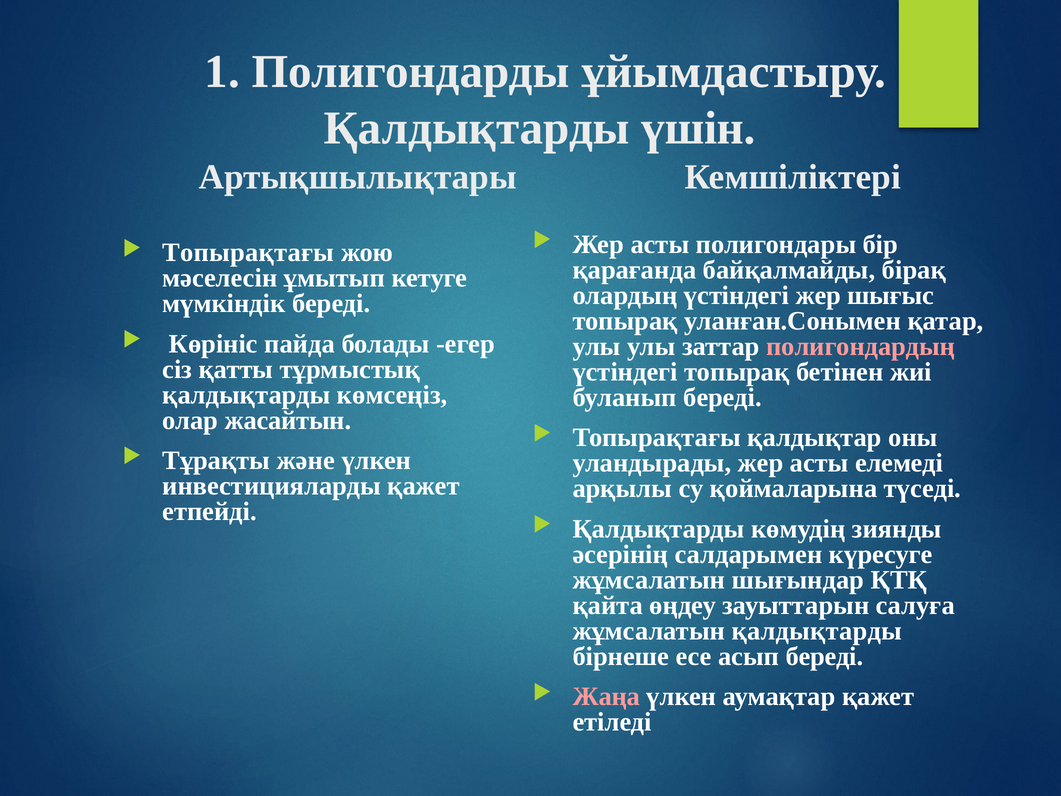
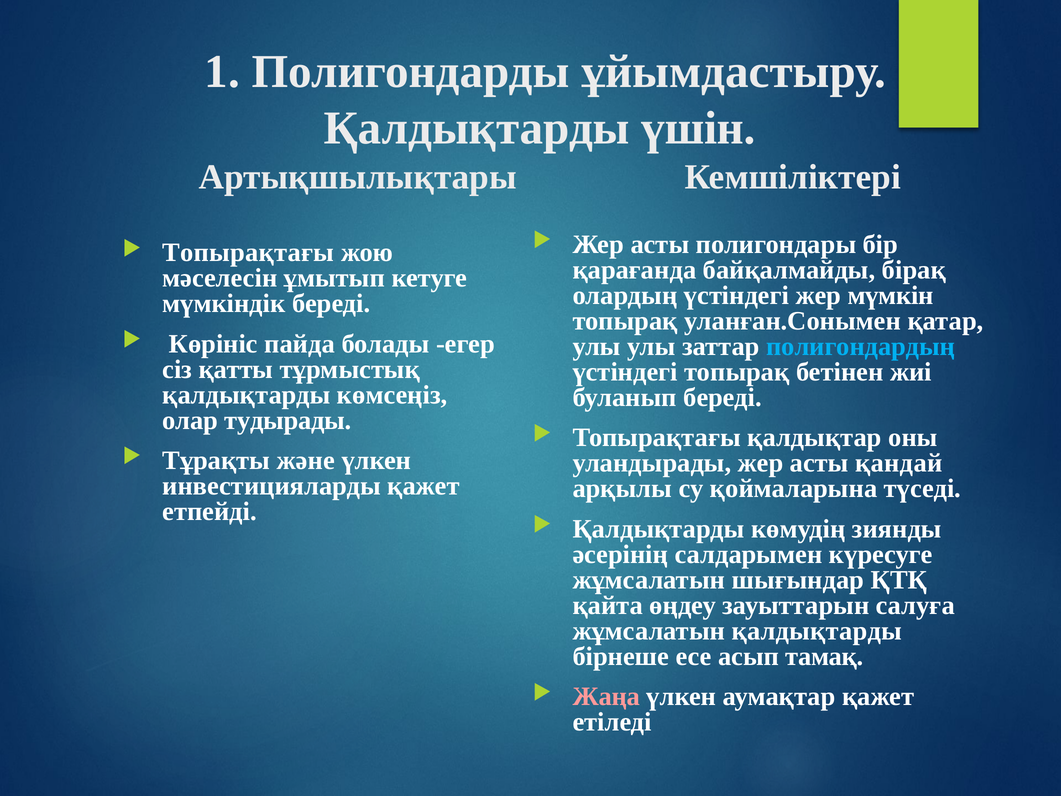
шығыс: шығыс -> мүмкін
полигондардың colour: pink -> light blue
жасайтын: жасайтын -> тудырады
елемеді: елемеді -> қандай
асып береді: береді -> тамақ
